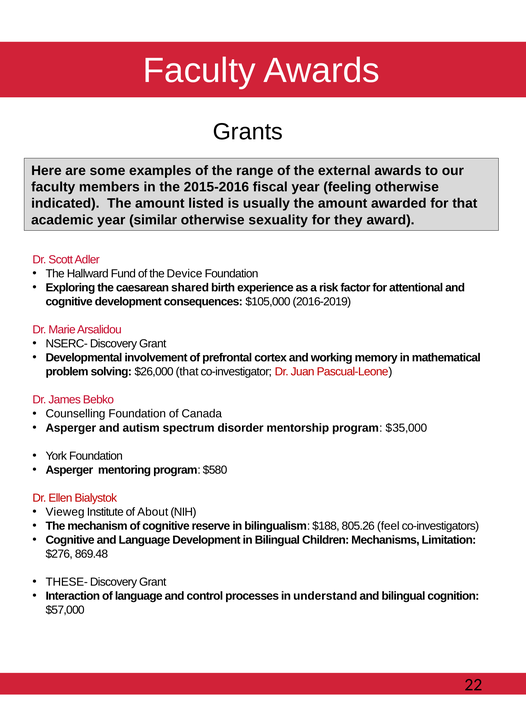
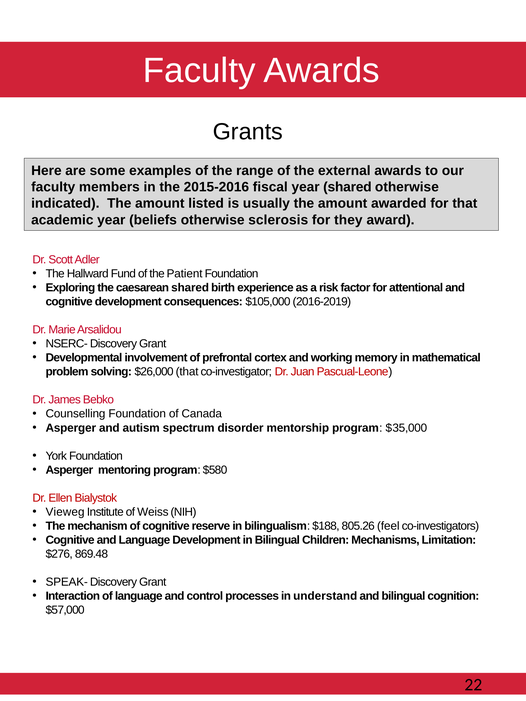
year feeling: feeling -> shared
similar: similar -> beliefs
sexuality: sexuality -> sclerosis
Device: Device -> Patient
About: About -> Weiss
THESE-: THESE- -> SPEAK-
